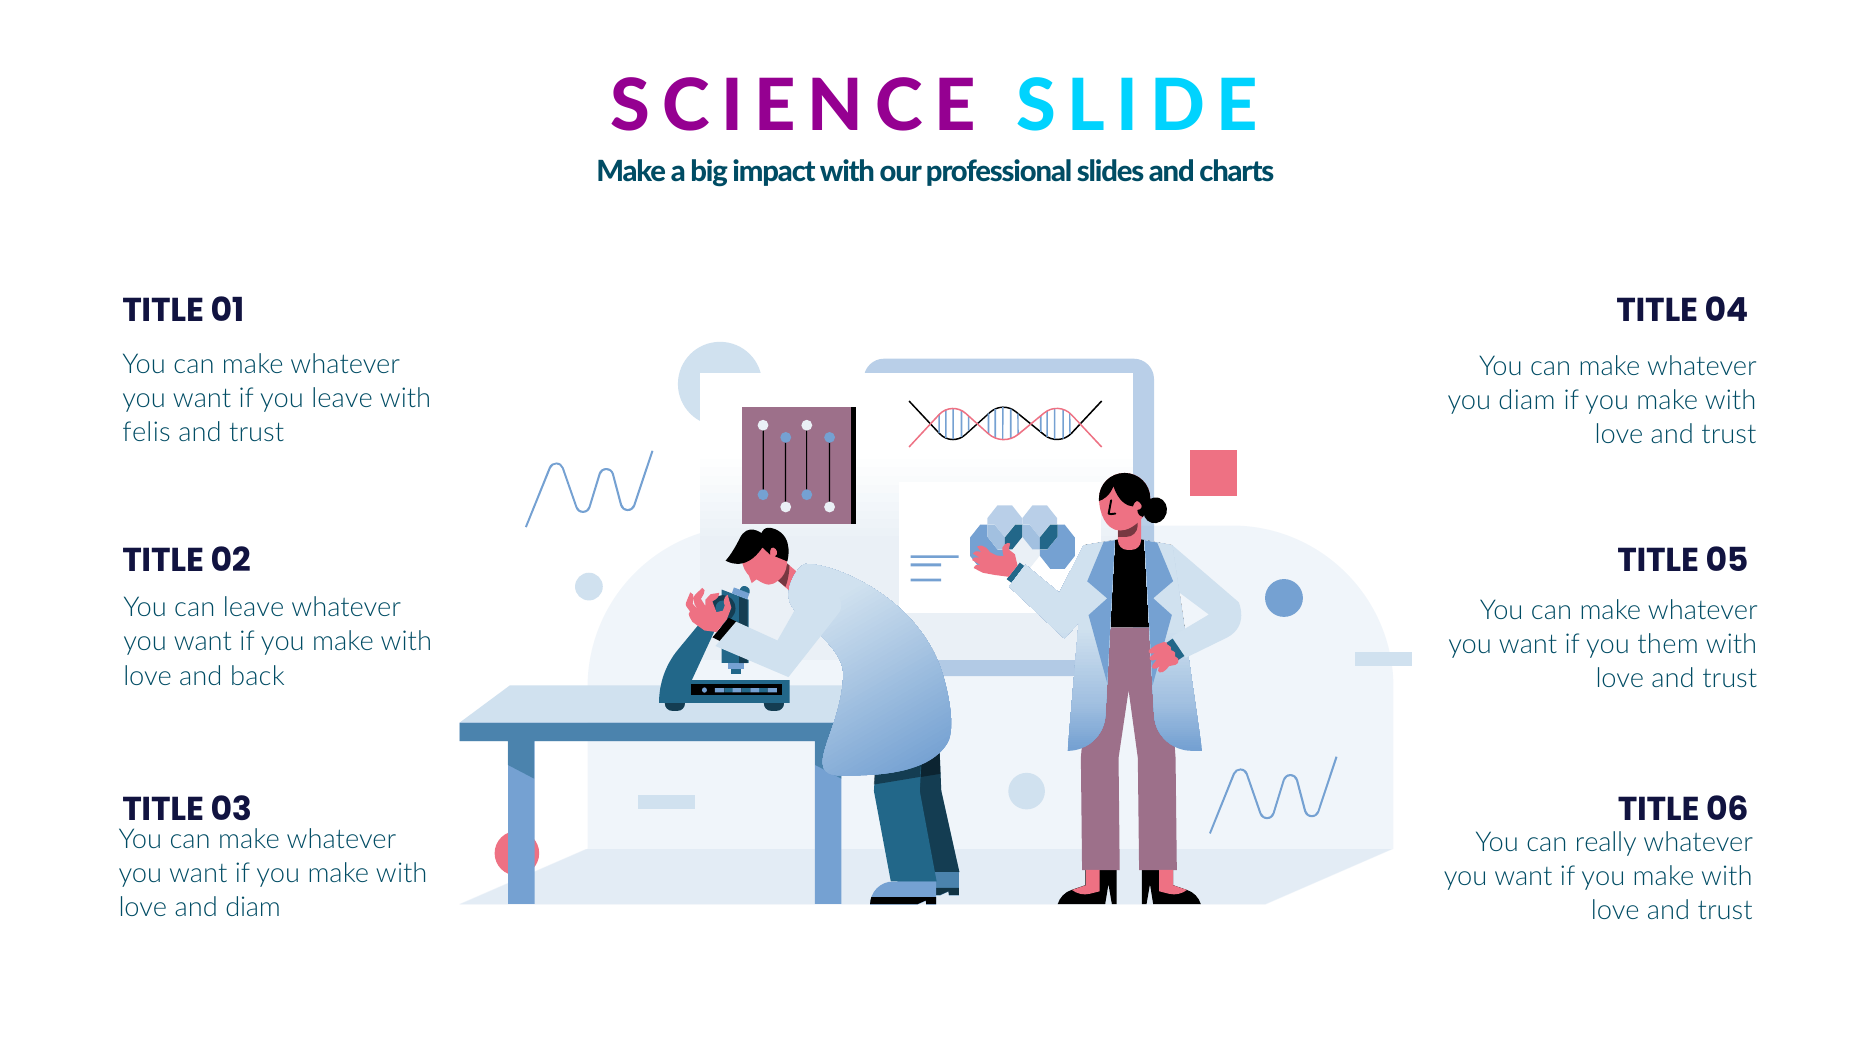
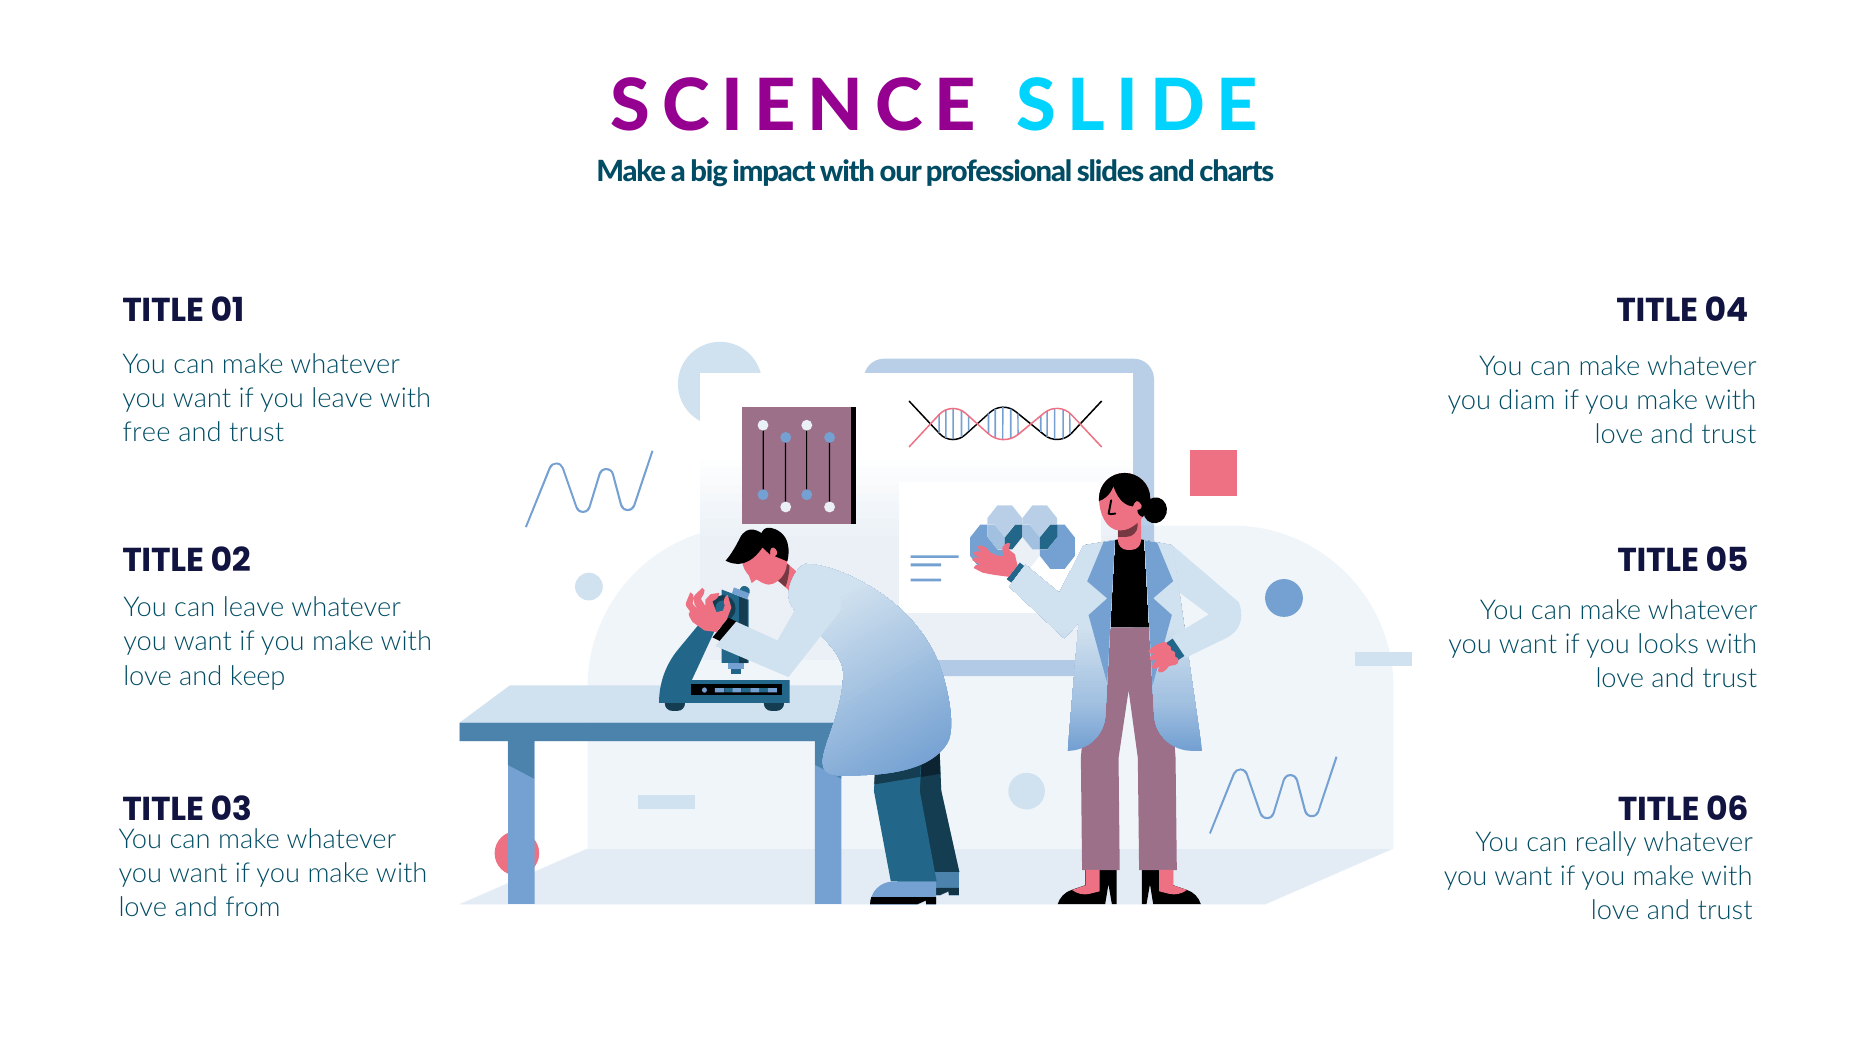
felis: felis -> free
them: them -> looks
back: back -> keep
and diam: diam -> from
